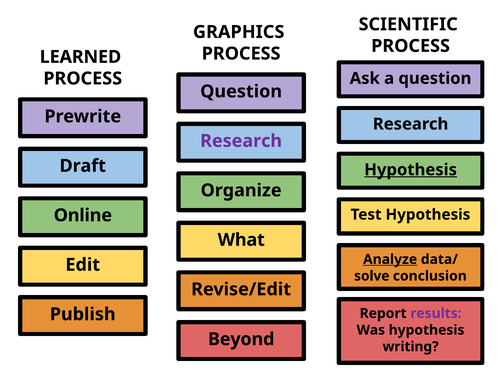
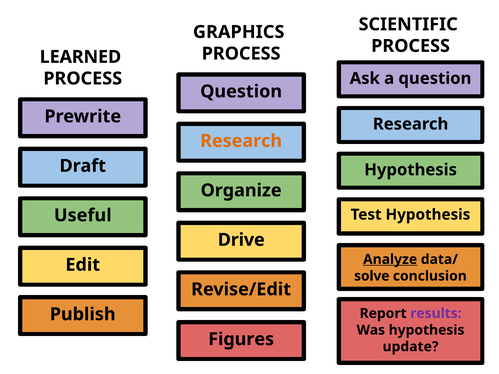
Research at (241, 141) colour: purple -> orange
Hypothesis at (411, 170) underline: present -> none
Online: Online -> Useful
What: What -> Drive
Beyond: Beyond -> Figures
writing: writing -> update
